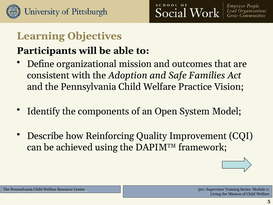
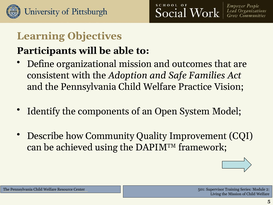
Reinforcing: Reinforcing -> Community
